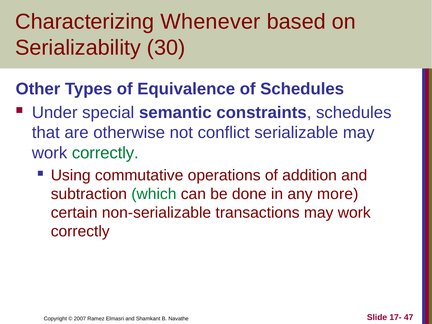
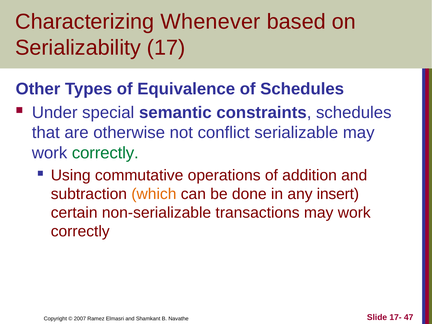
30: 30 -> 17
which colour: green -> orange
more: more -> insert
